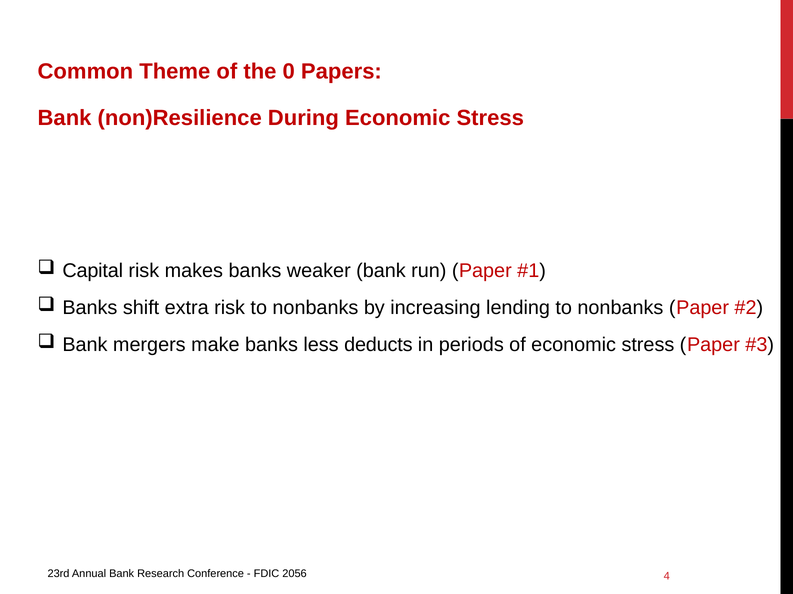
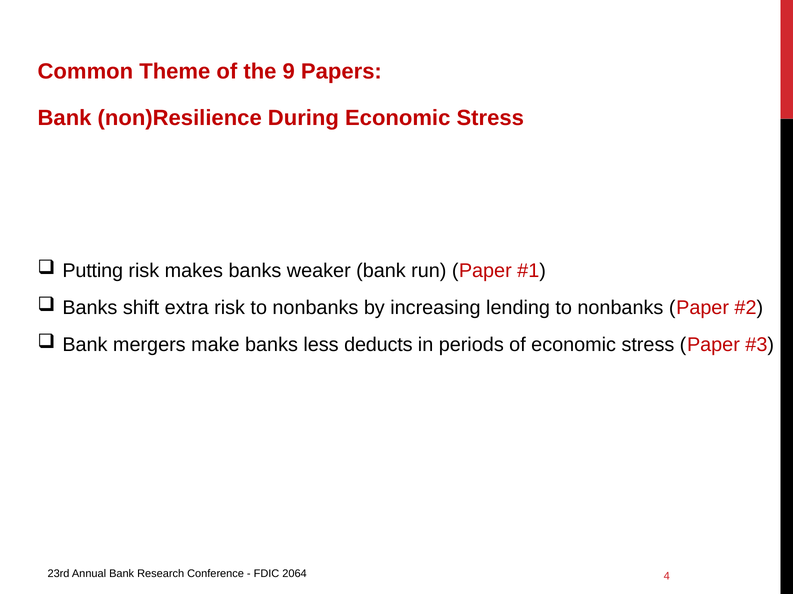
0: 0 -> 9
Capital: Capital -> Putting
2056: 2056 -> 2064
